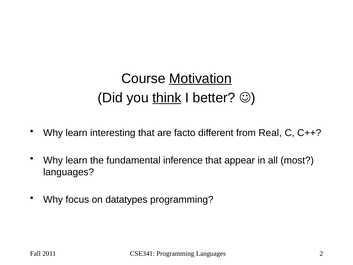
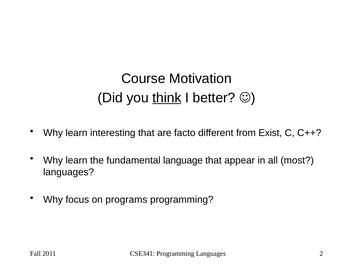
Motivation underline: present -> none
Real: Real -> Exist
inference: inference -> language
datatypes: datatypes -> programs
